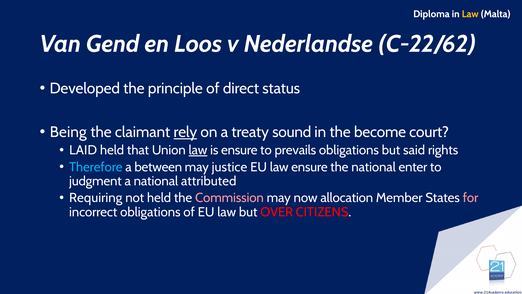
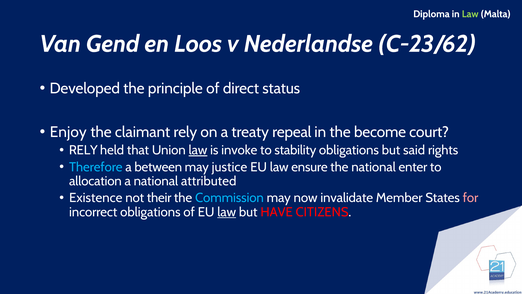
Law at (470, 14) colour: yellow -> light green
C-22/62: C-22/62 -> C-23/62
Being: Being -> Enjoy
rely at (185, 132) underline: present -> none
sound: sound -> repeal
LAID at (83, 150): LAID -> RELY
is ensure: ensure -> invoke
prevails: prevails -> stability
judgment: judgment -> allocation
Requiring: Requiring -> Existence
not held: held -> their
Commission colour: pink -> light blue
allocation: allocation -> invalidate
law at (227, 212) underline: none -> present
OVER: OVER -> HAVE
